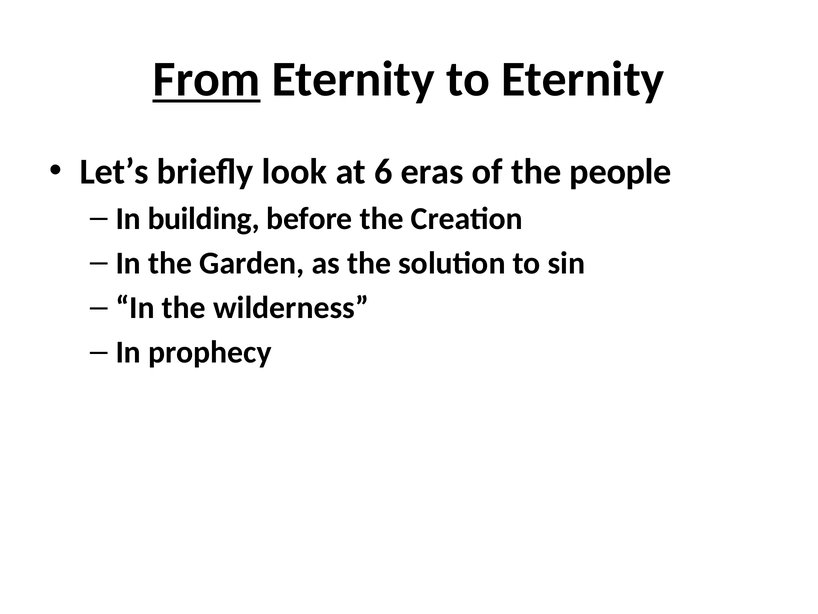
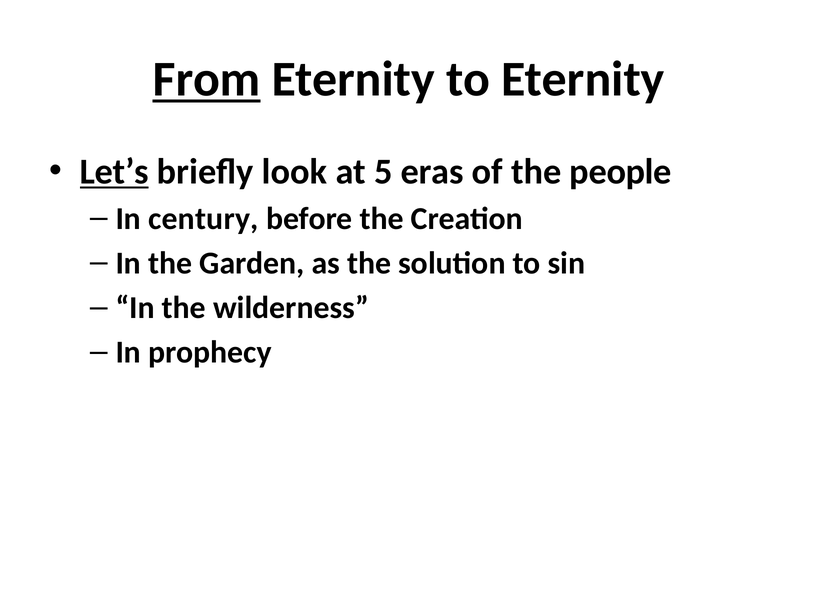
Let’s underline: none -> present
6: 6 -> 5
building: building -> century
